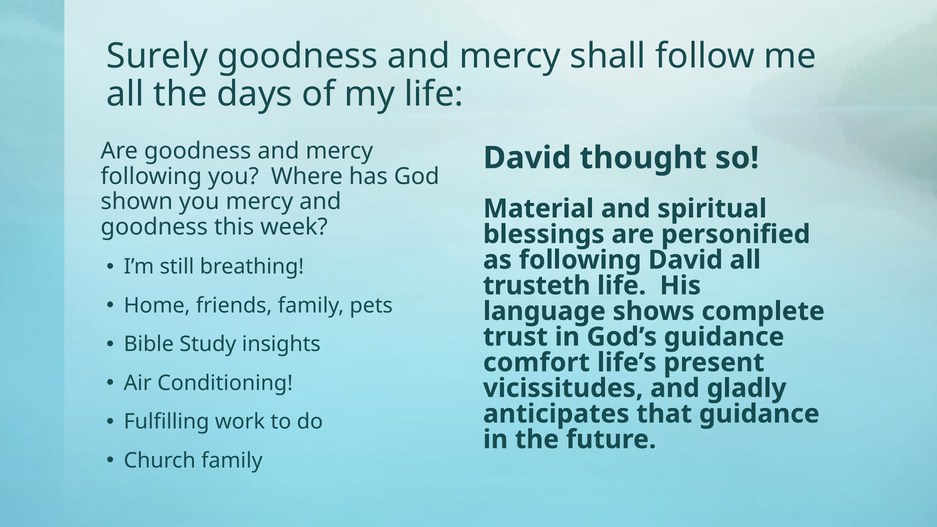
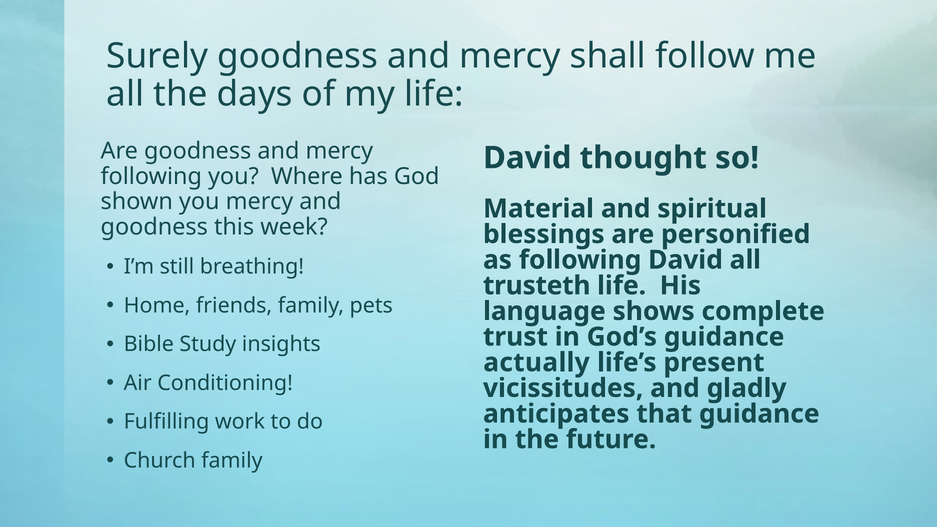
comfort: comfort -> actually
